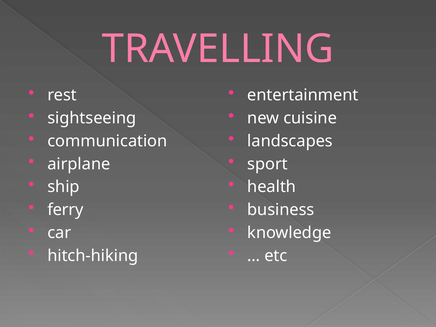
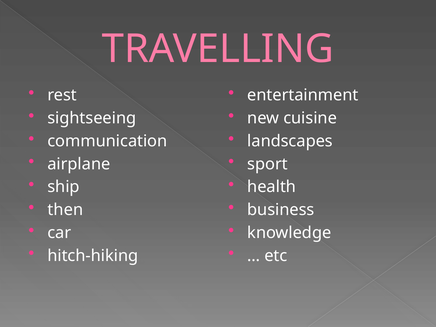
ferry: ferry -> then
